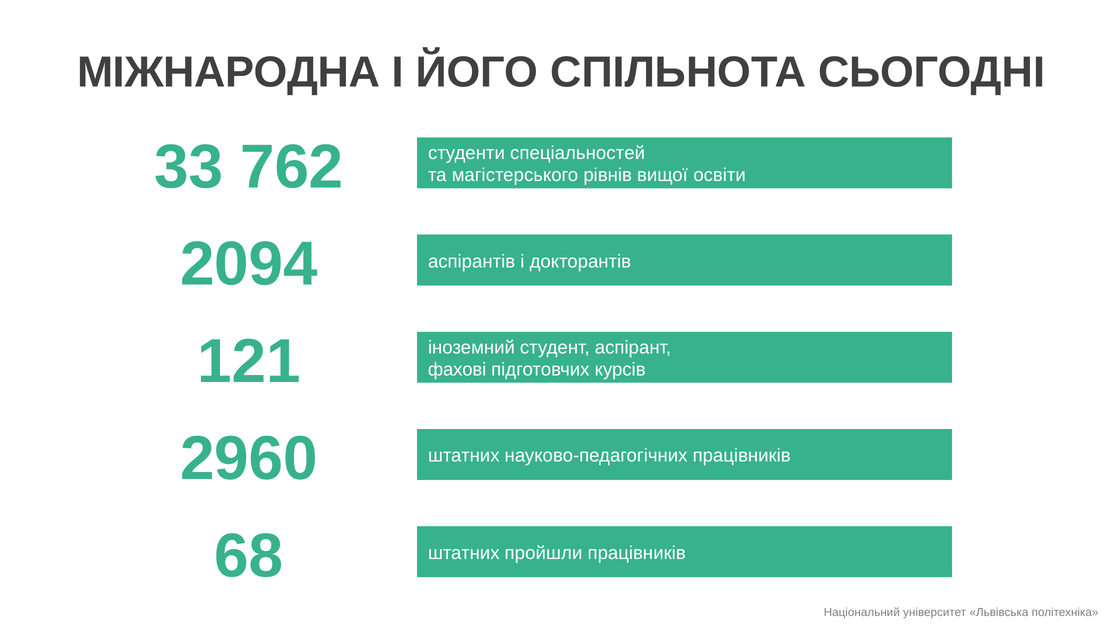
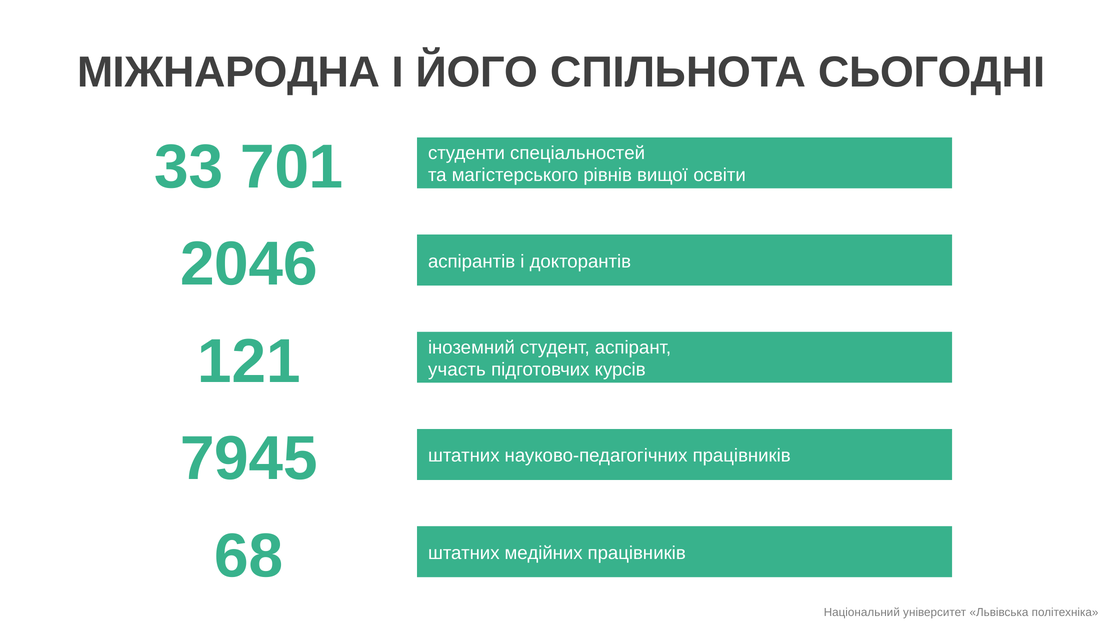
762: 762 -> 701
2094: 2094 -> 2046
фахові: фахові -> участь
2960: 2960 -> 7945
пройшли: пройшли -> медійних
